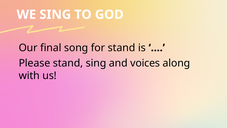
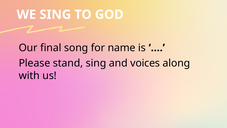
for stand: stand -> name
